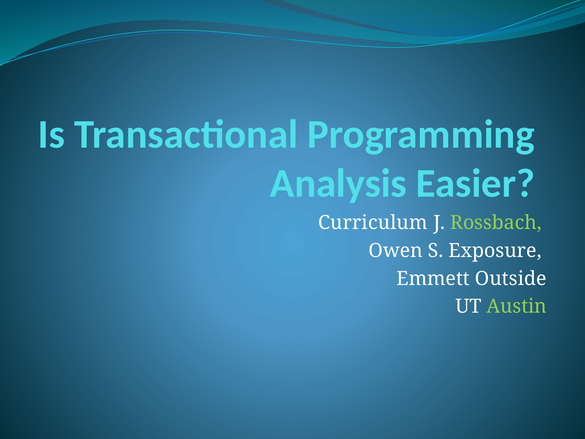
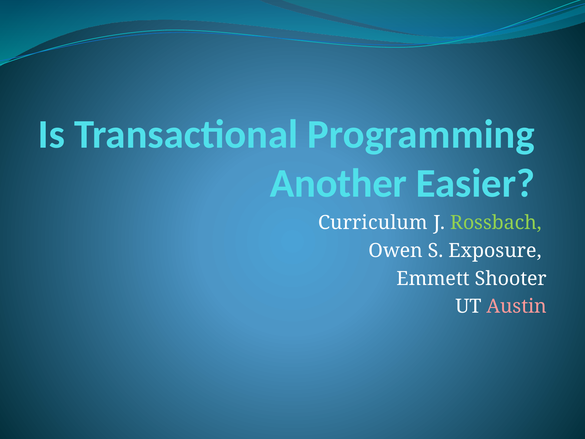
Analysis: Analysis -> Another
Outside: Outside -> Shooter
Austin colour: light green -> pink
